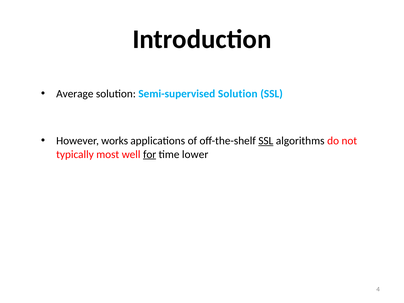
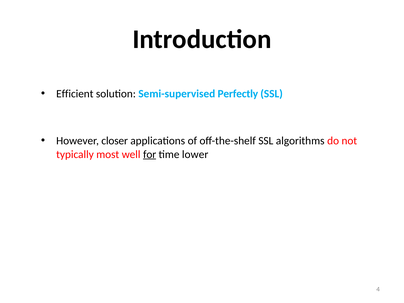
Average: Average -> Efficient
Semi-supervised Solution: Solution -> Perfectly
works: works -> closer
SSL at (266, 141) underline: present -> none
